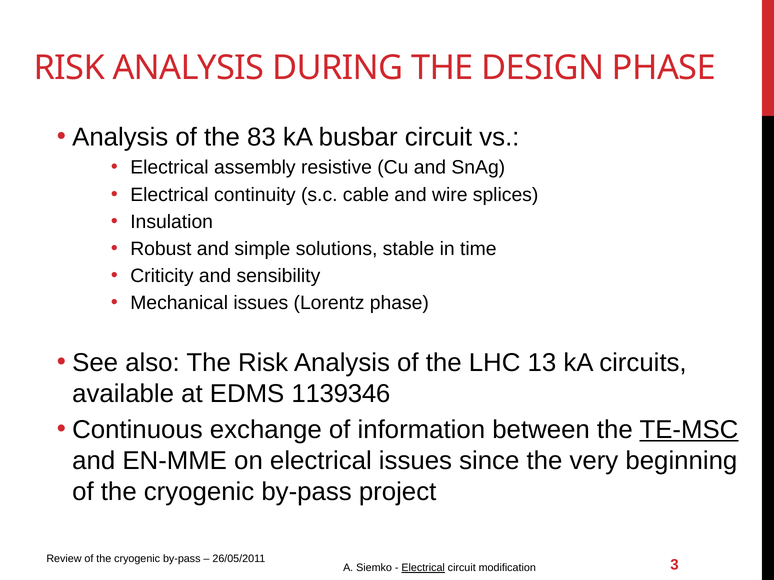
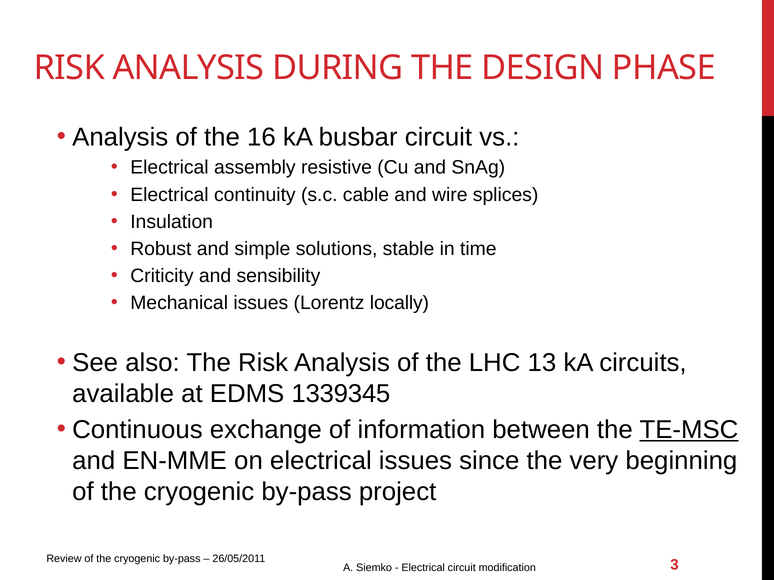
83: 83 -> 16
Lorentz phase: phase -> locally
1139346: 1139346 -> 1339345
Electrical at (423, 568) underline: present -> none
